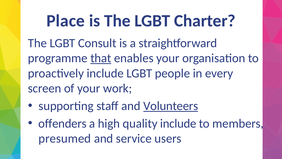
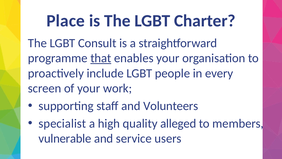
Volunteers underline: present -> none
offenders: offenders -> specialist
quality include: include -> alleged
presumed: presumed -> vulnerable
